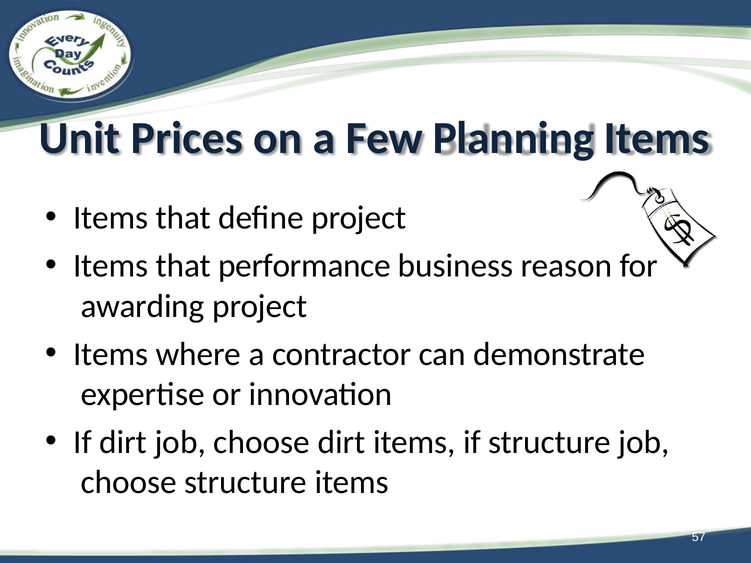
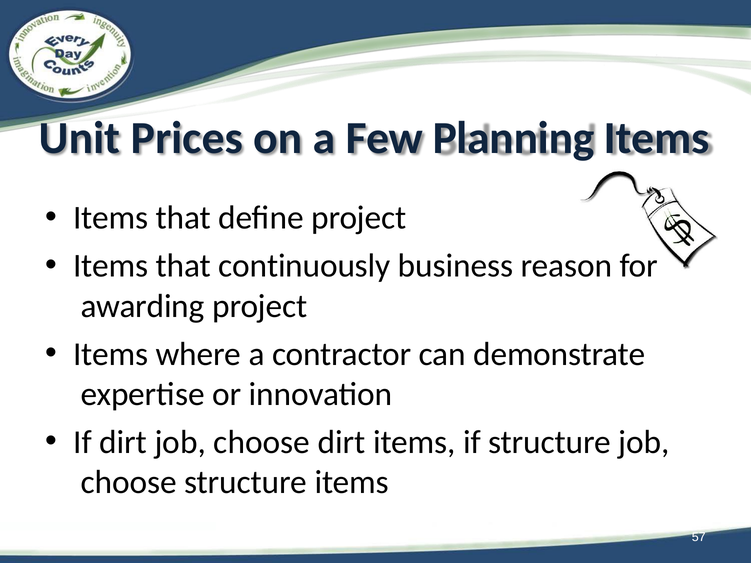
performance: performance -> continuously
